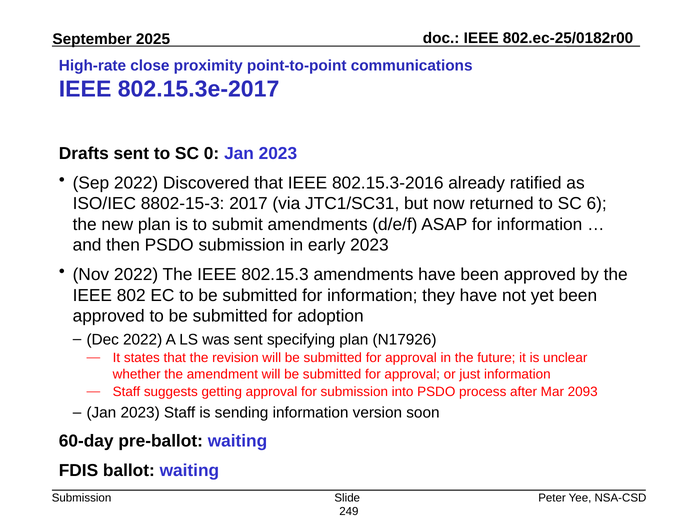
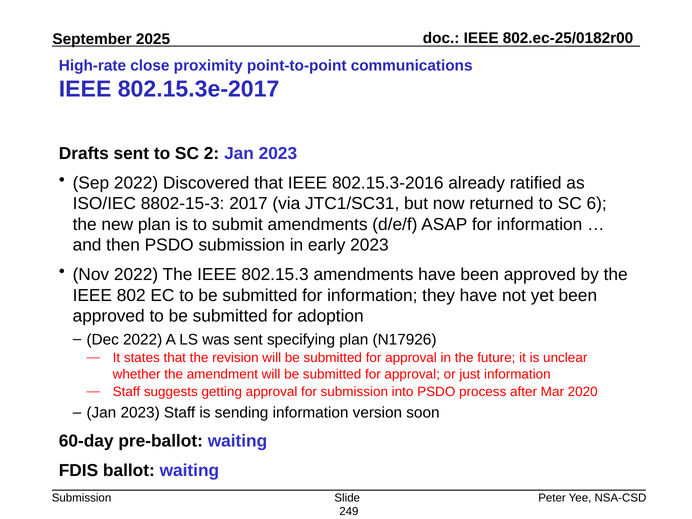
0: 0 -> 2
2093: 2093 -> 2020
